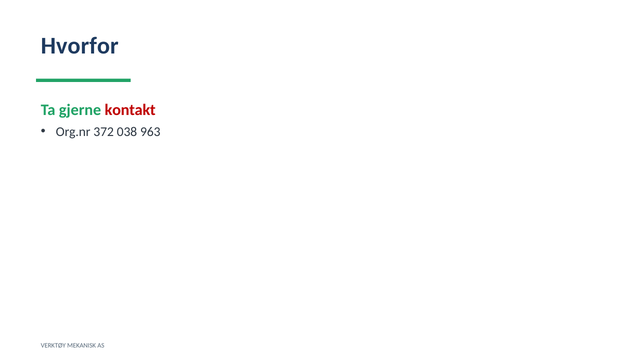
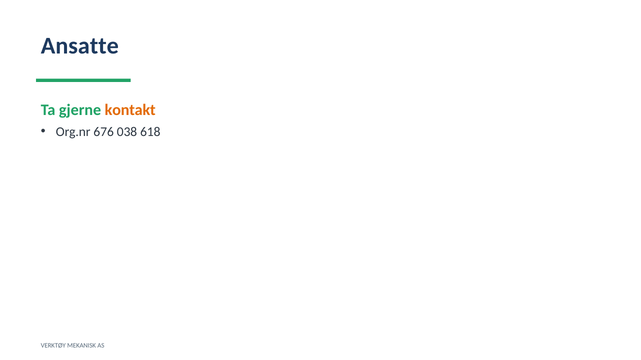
Hvorfor: Hvorfor -> Ansatte
kontakt colour: red -> orange
372: 372 -> 676
963: 963 -> 618
